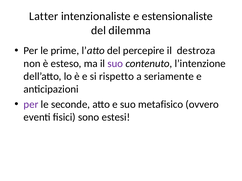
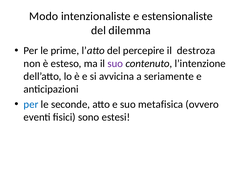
Latter: Latter -> Modo
rispetto: rispetto -> avvicina
per at (31, 105) colour: purple -> blue
metafisico: metafisico -> metafisica
